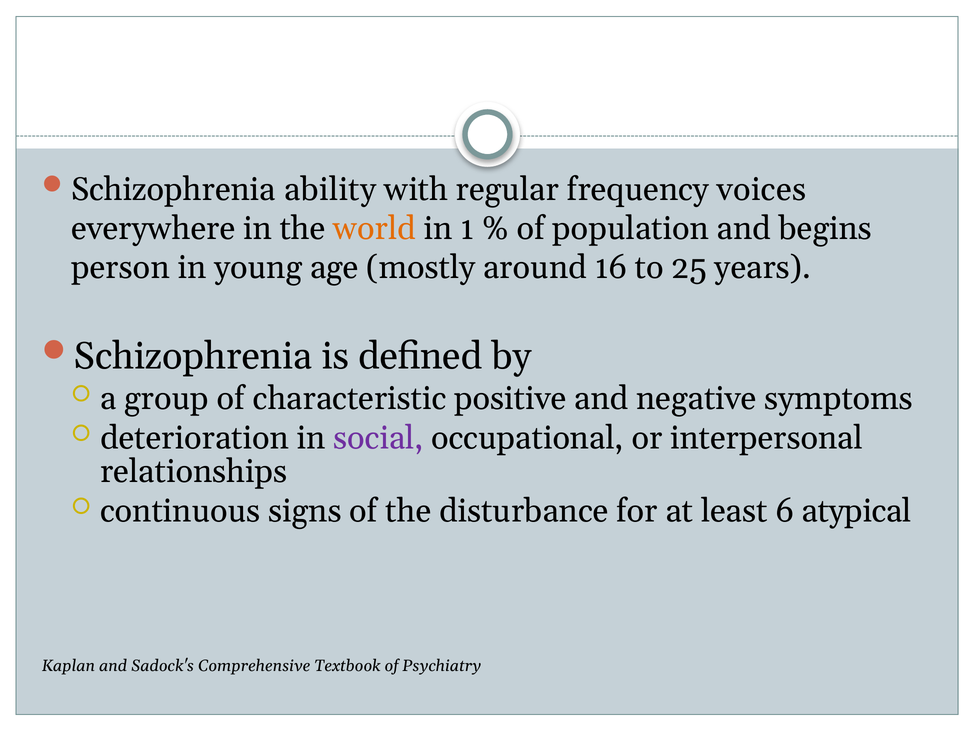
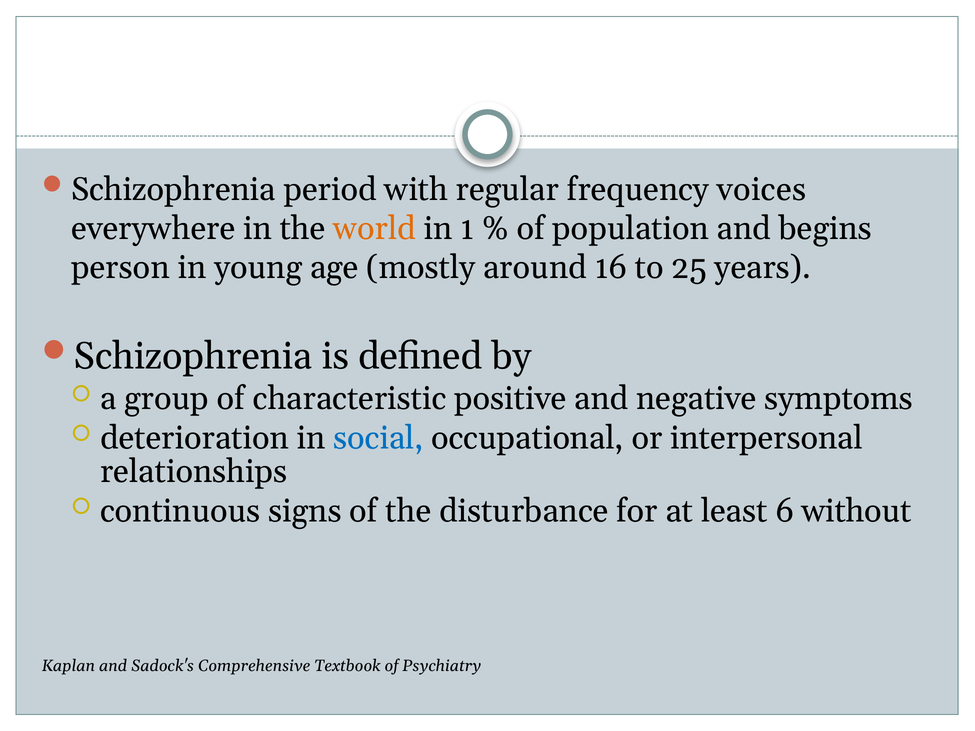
ability: ability -> period
social colour: purple -> blue
atypical: atypical -> without
